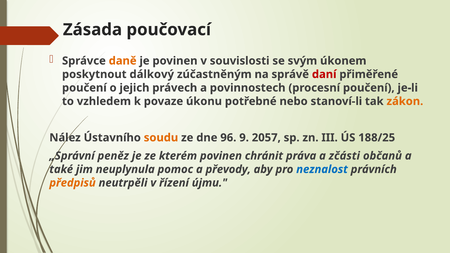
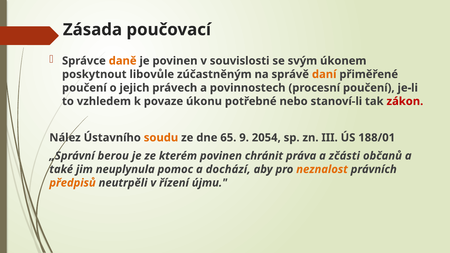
dálkový: dálkový -> libovůle
daní colour: red -> orange
zákon colour: orange -> red
96: 96 -> 65
2057: 2057 -> 2054
188/25: 188/25 -> 188/01
peněz: peněz -> berou
převody: převody -> dochází
neznalost colour: blue -> orange
